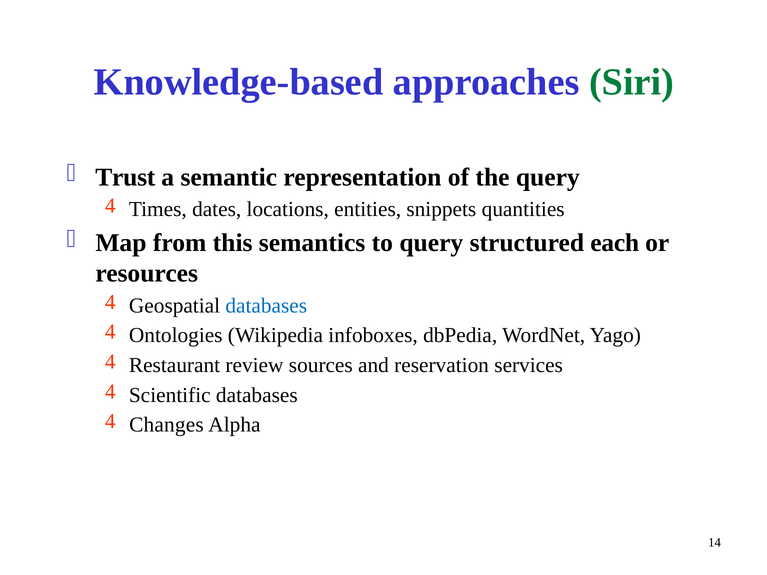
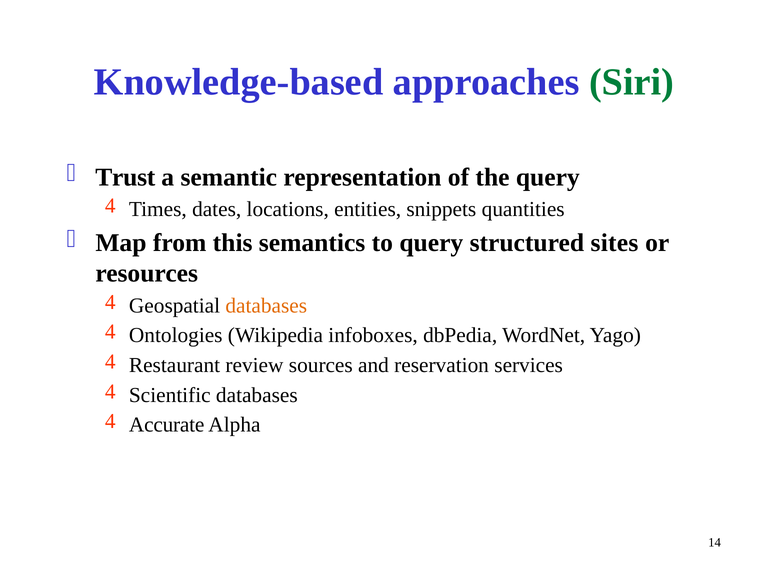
each: each -> sites
databases at (266, 306) colour: blue -> orange
Changes: Changes -> Accurate
